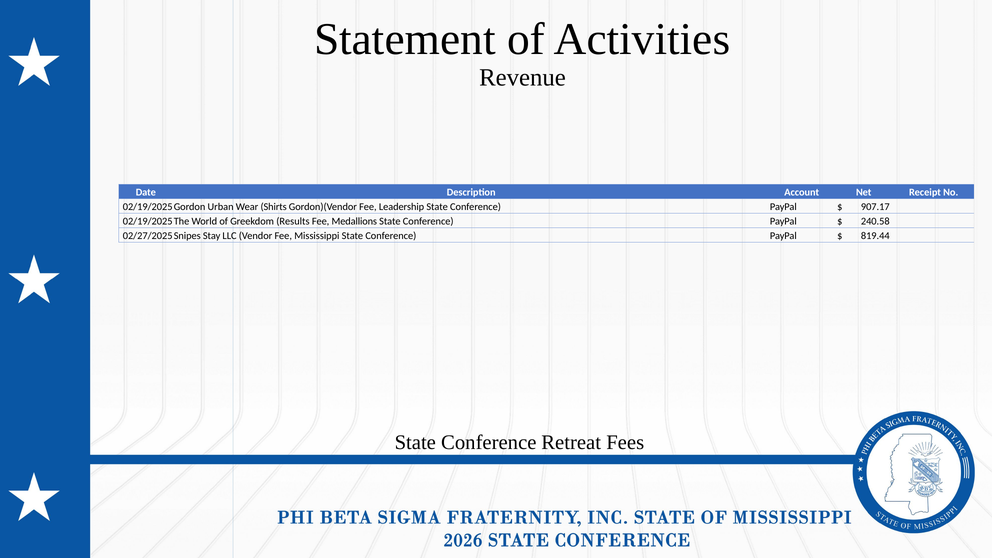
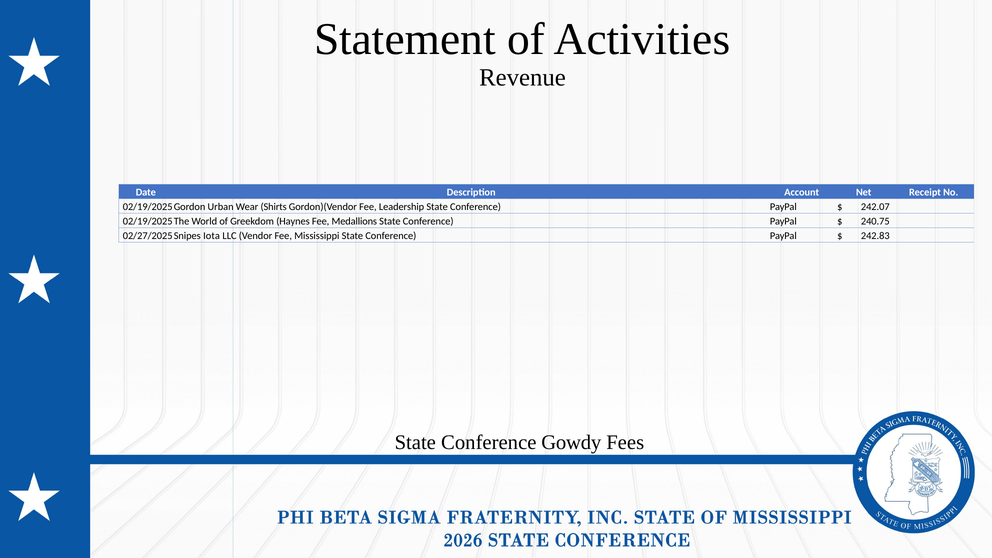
907.17: 907.17 -> 242.07
Results: Results -> Haynes
240.58: 240.58 -> 240.75
Stay: Stay -> Iota
819.44: 819.44 -> 242.83
Retreat: Retreat -> Gowdy
